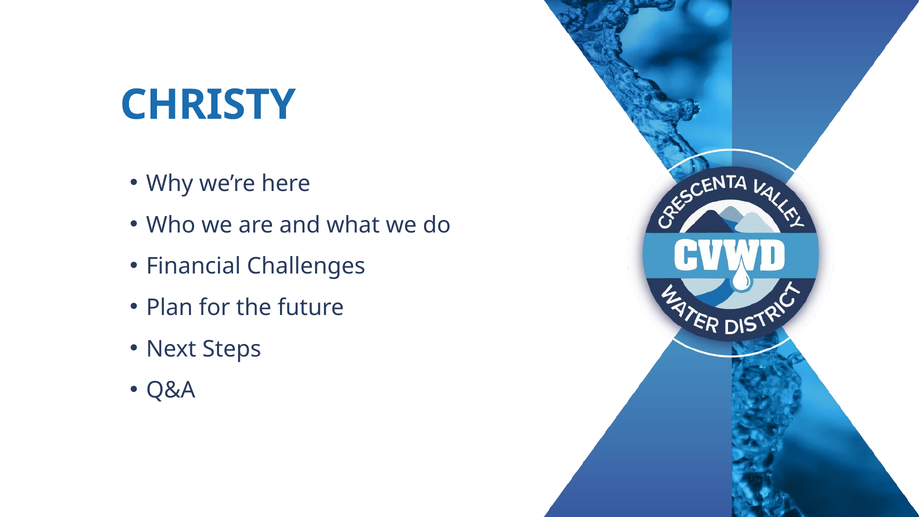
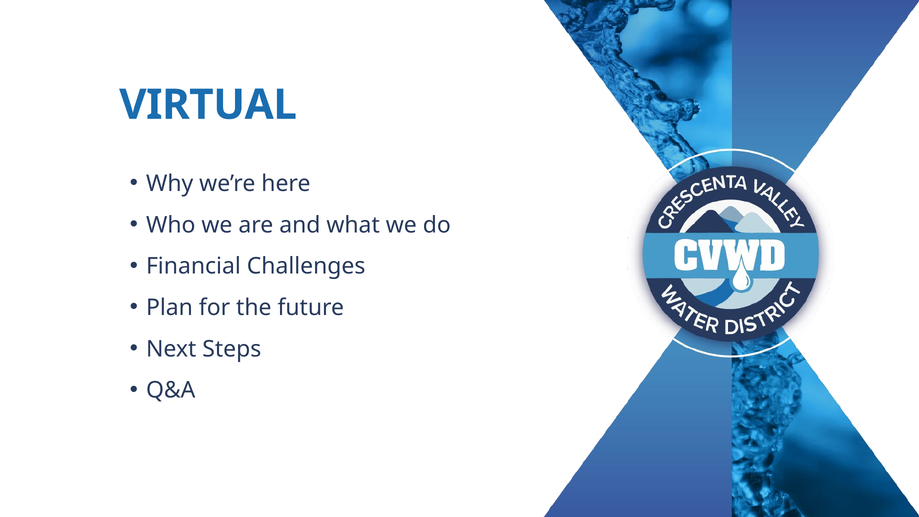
CHRISTY: CHRISTY -> VIRTUAL
